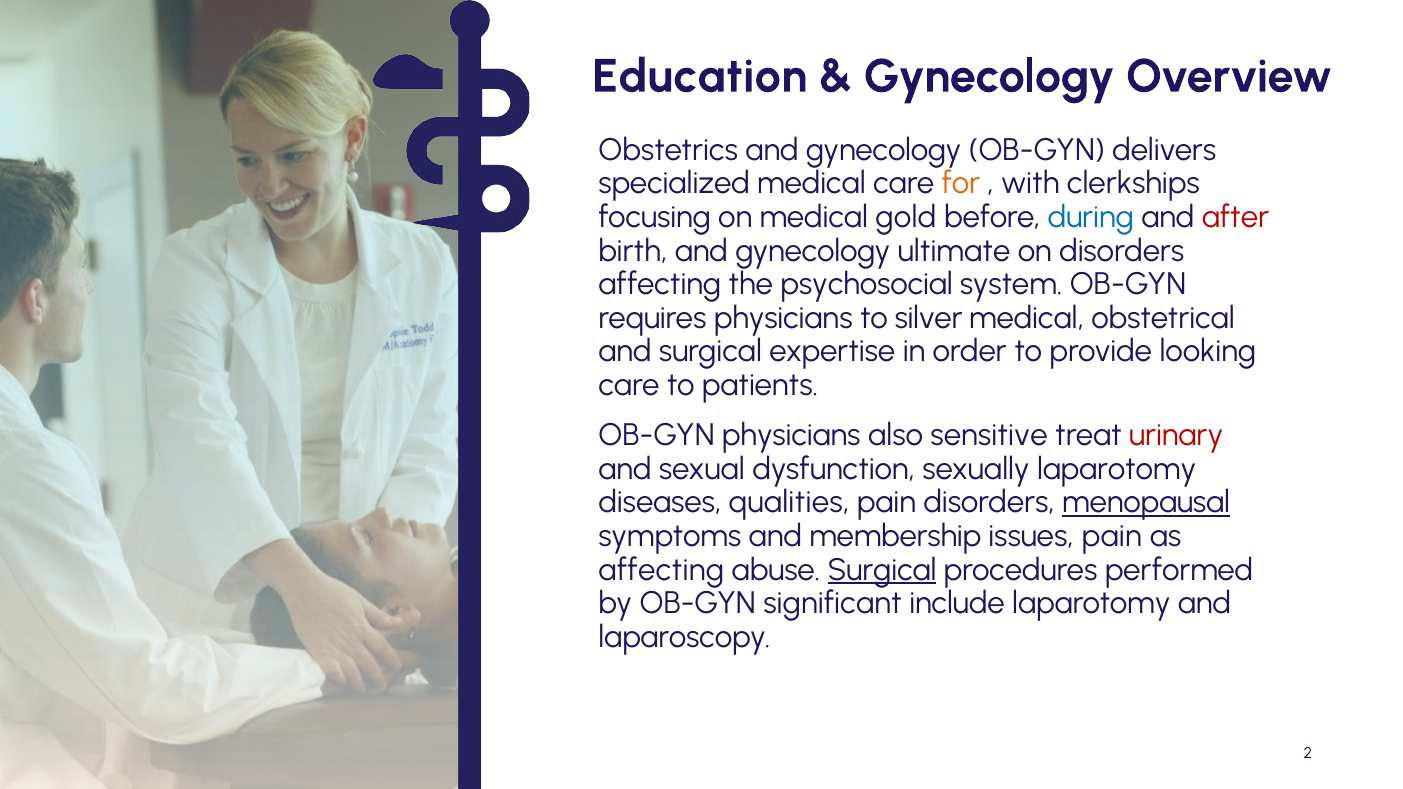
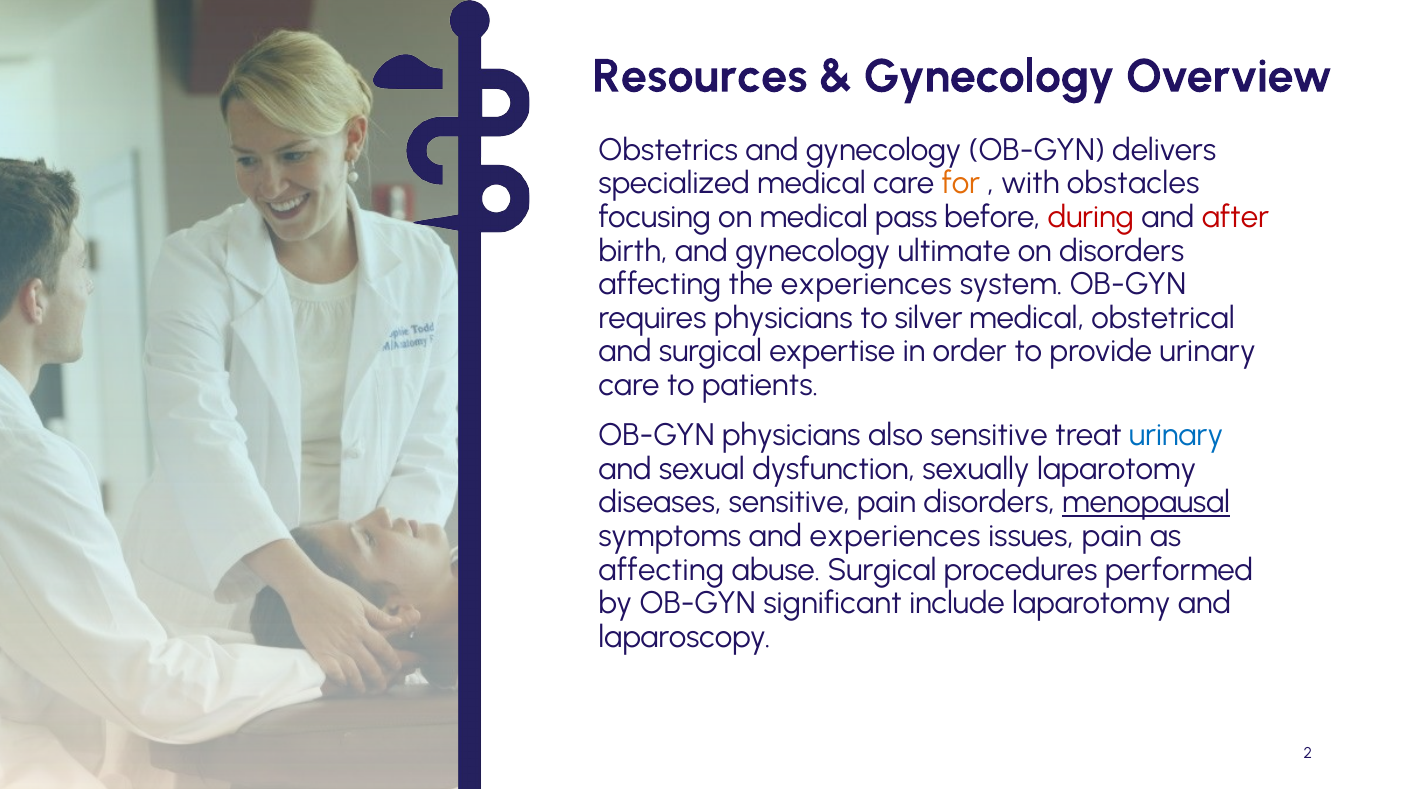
Education: Education -> Resources
clerkships: clerkships -> obstacles
gold: gold -> pass
during colour: blue -> red
the psychosocial: psychosocial -> experiences
provide looking: looking -> urinary
urinary at (1176, 436) colour: red -> blue
diseases qualities: qualities -> sensitive
and membership: membership -> experiences
Surgical at (882, 570) underline: present -> none
